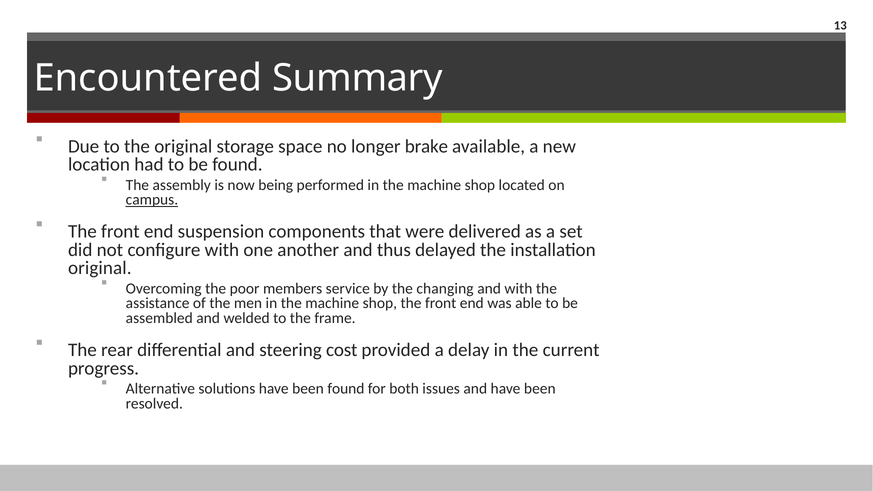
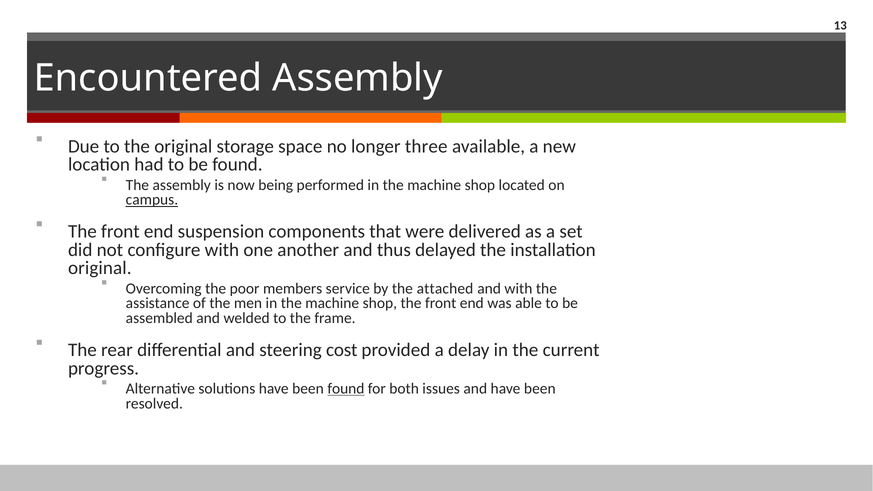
Encountered Summary: Summary -> Assembly
brake: brake -> three
changing: changing -> attached
found at (346, 389) underline: none -> present
